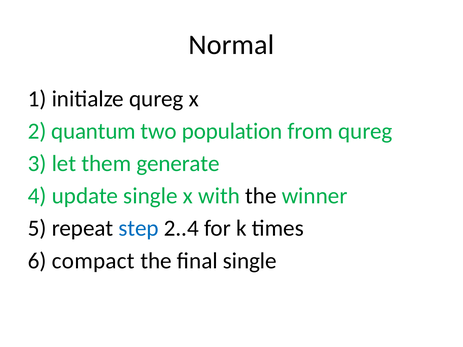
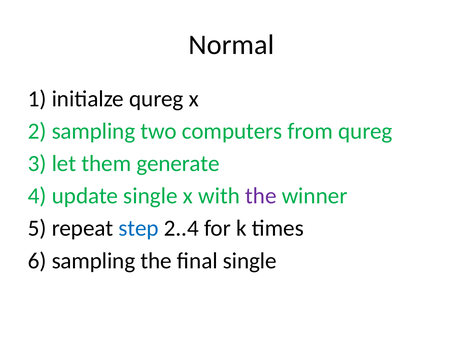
2 quantum: quantum -> sampling
population: population -> computers
the at (261, 196) colour: black -> purple
6 compact: compact -> sampling
